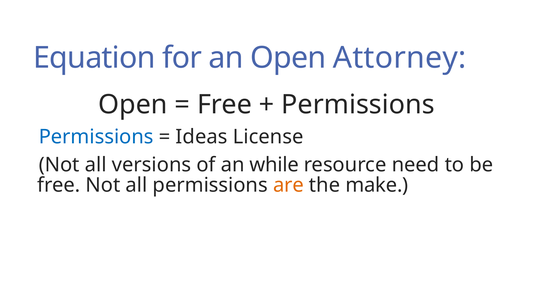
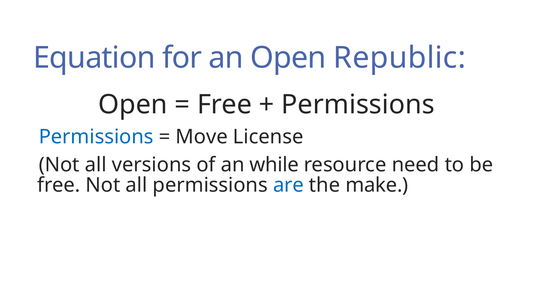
Attorney: Attorney -> Republic
Ideas: Ideas -> Move
are colour: orange -> blue
